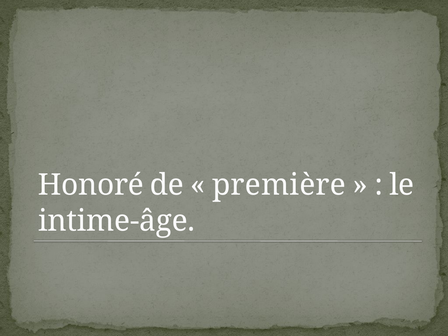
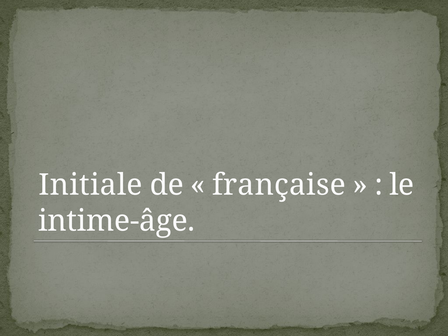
Honoré: Honoré -> Initiale
première: première -> française
